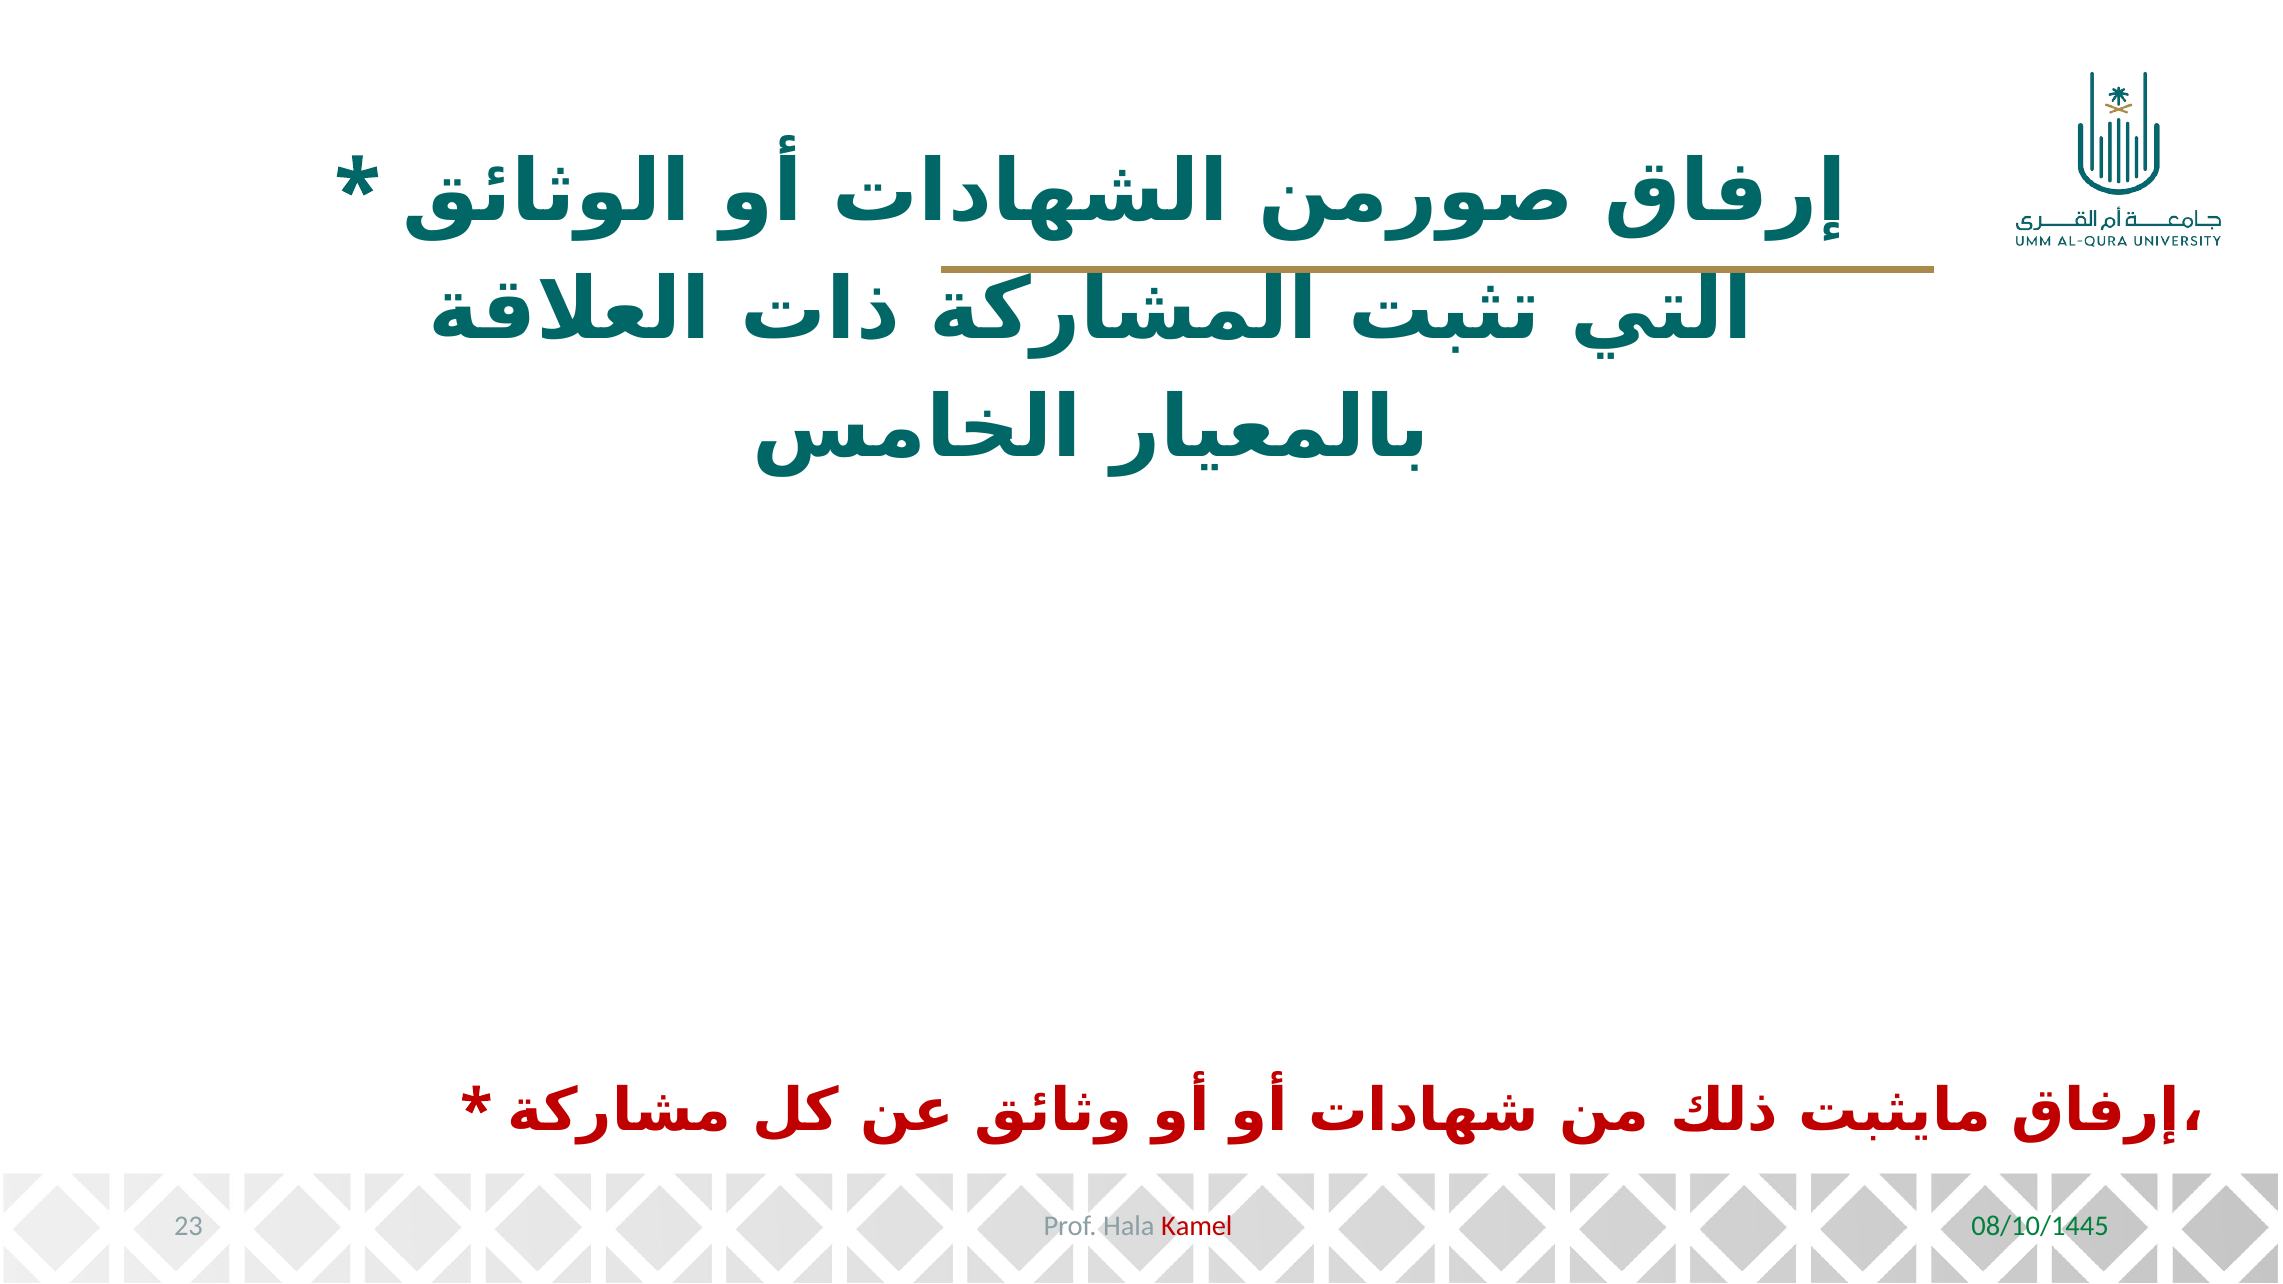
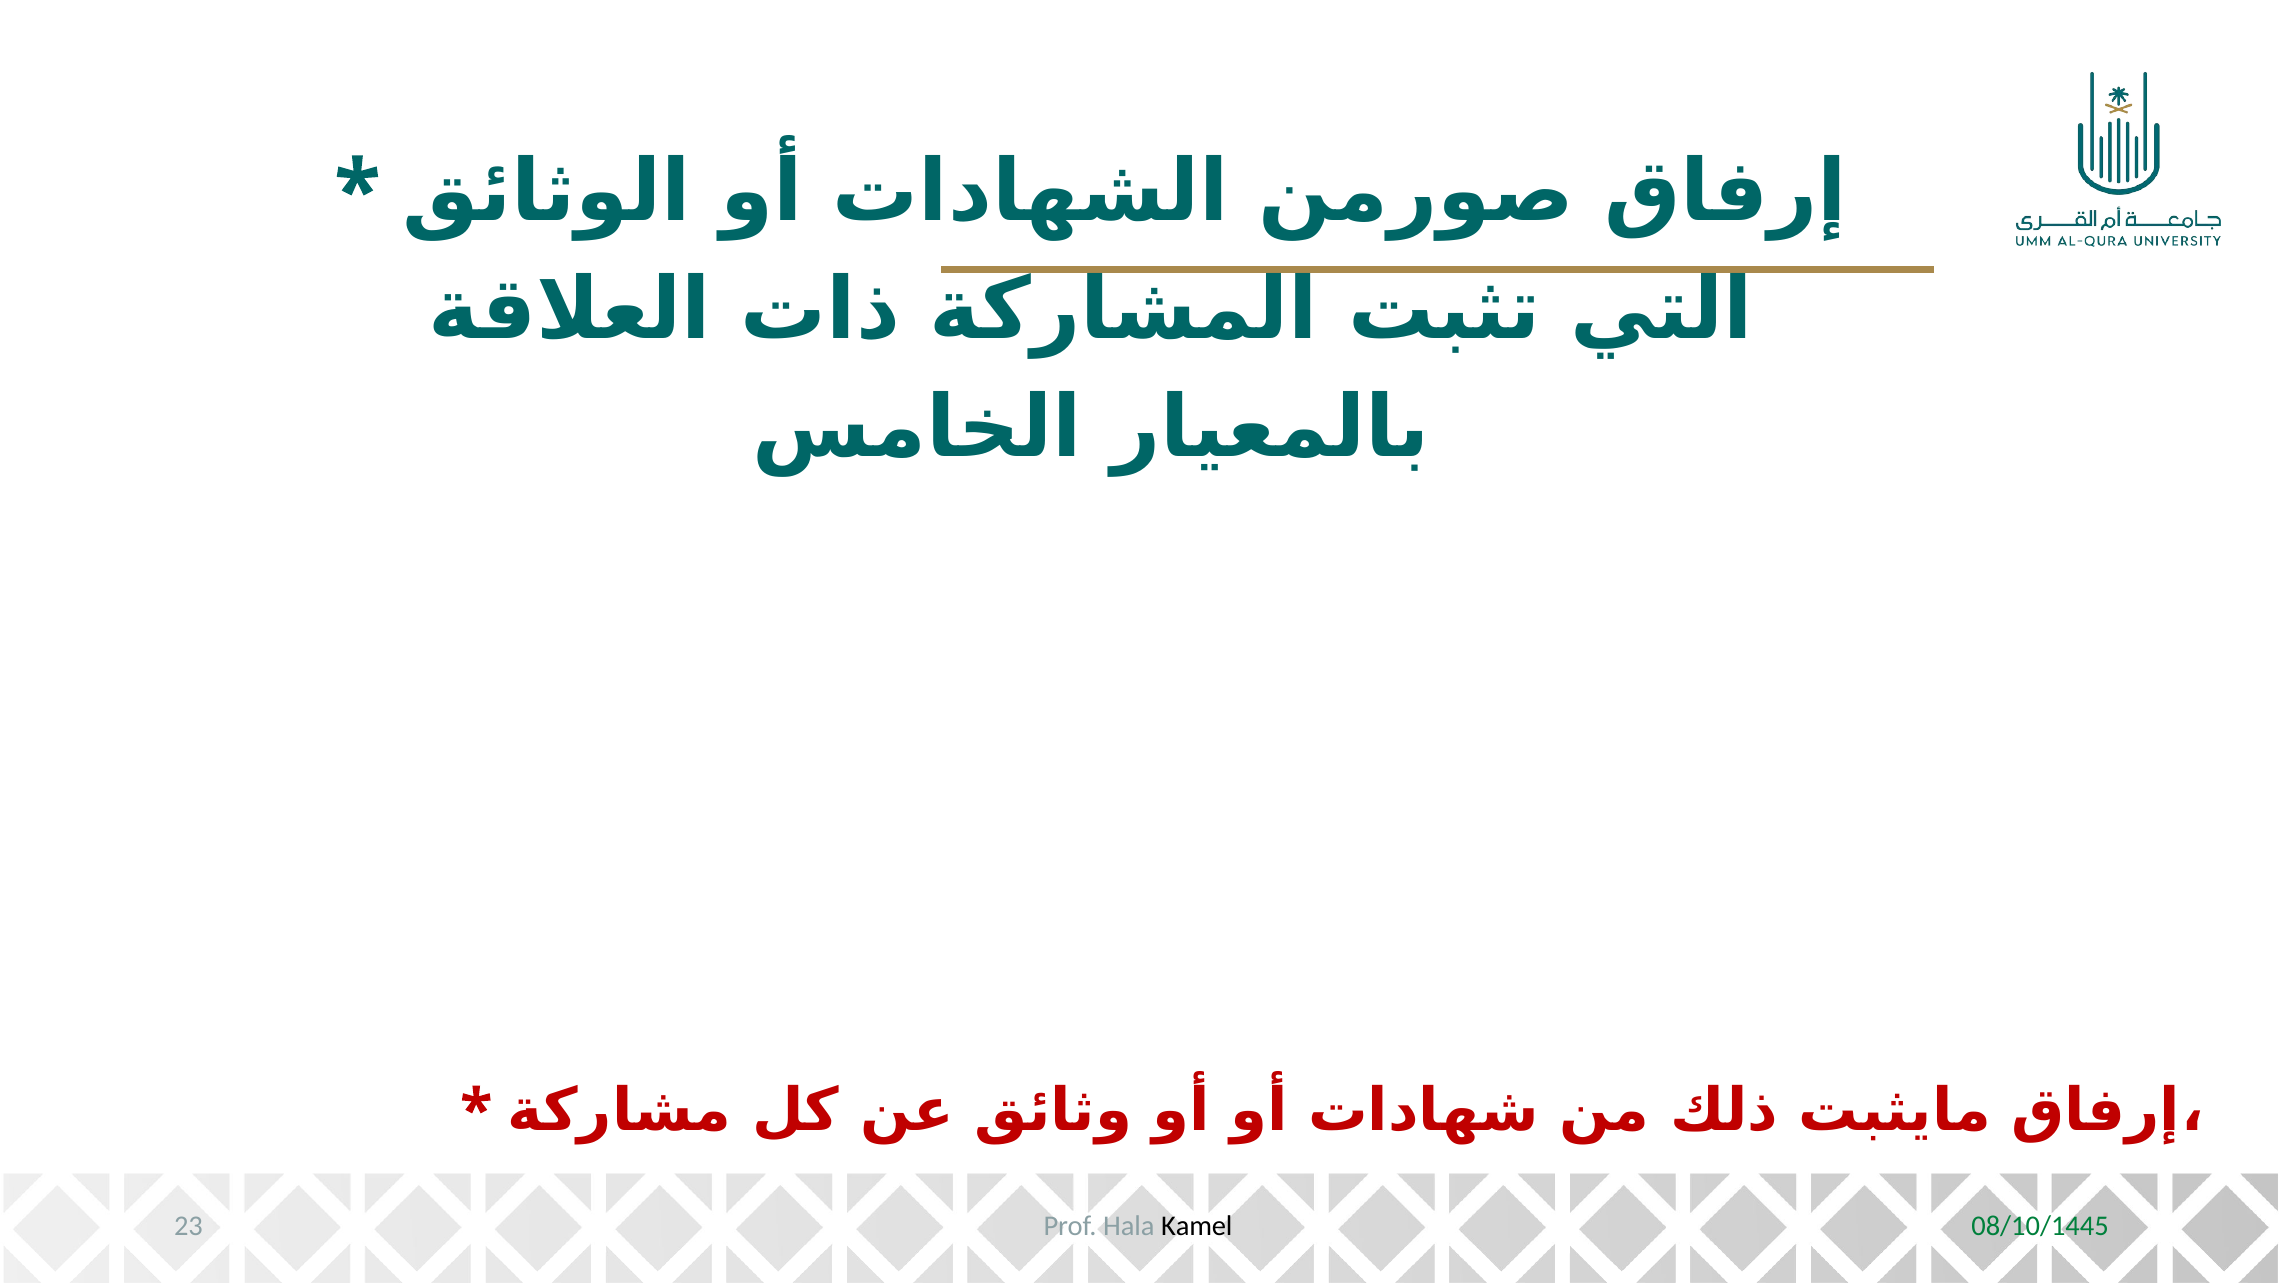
Kamel colour: red -> black
